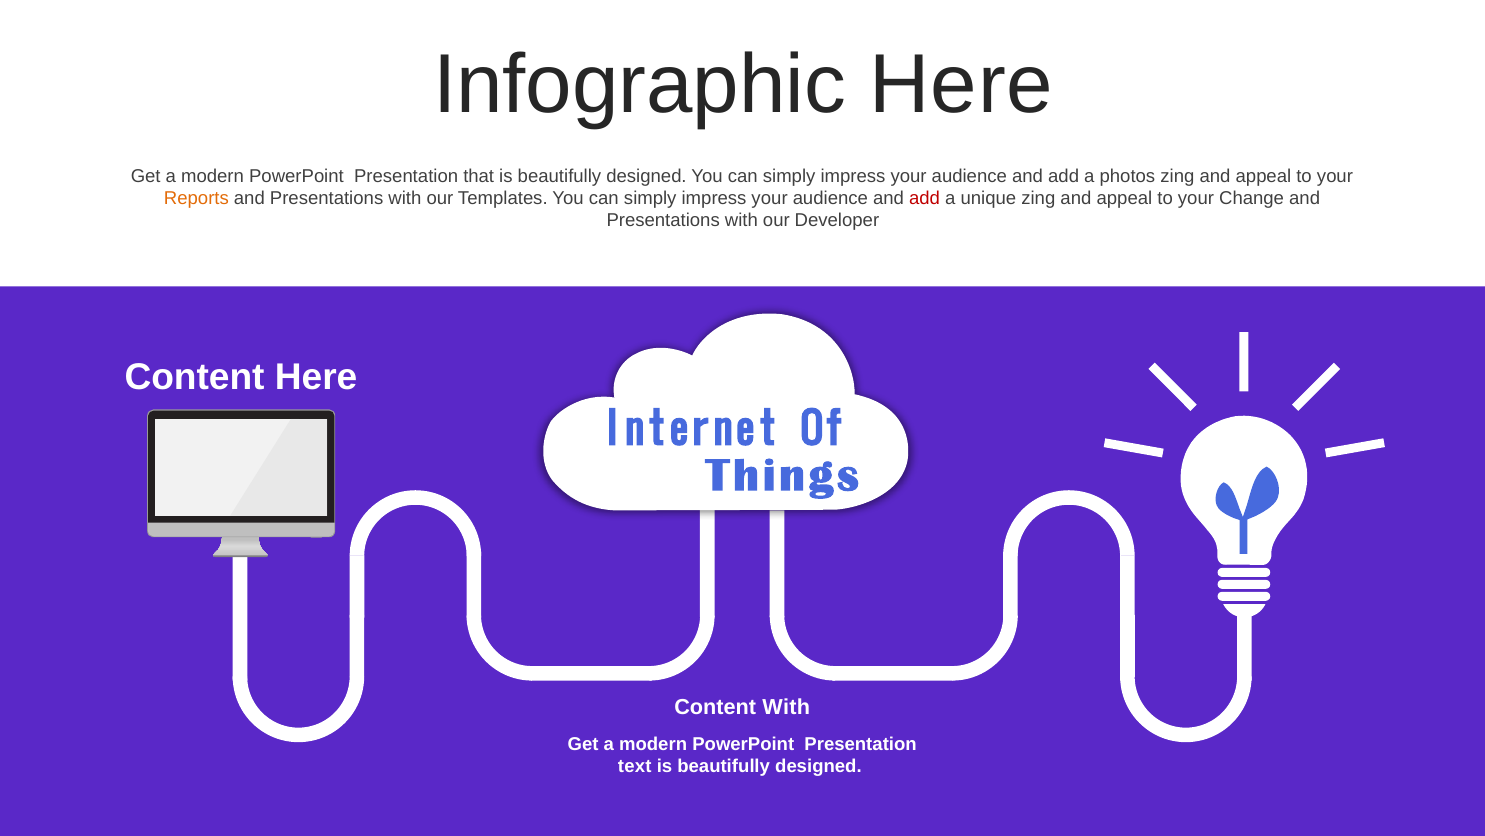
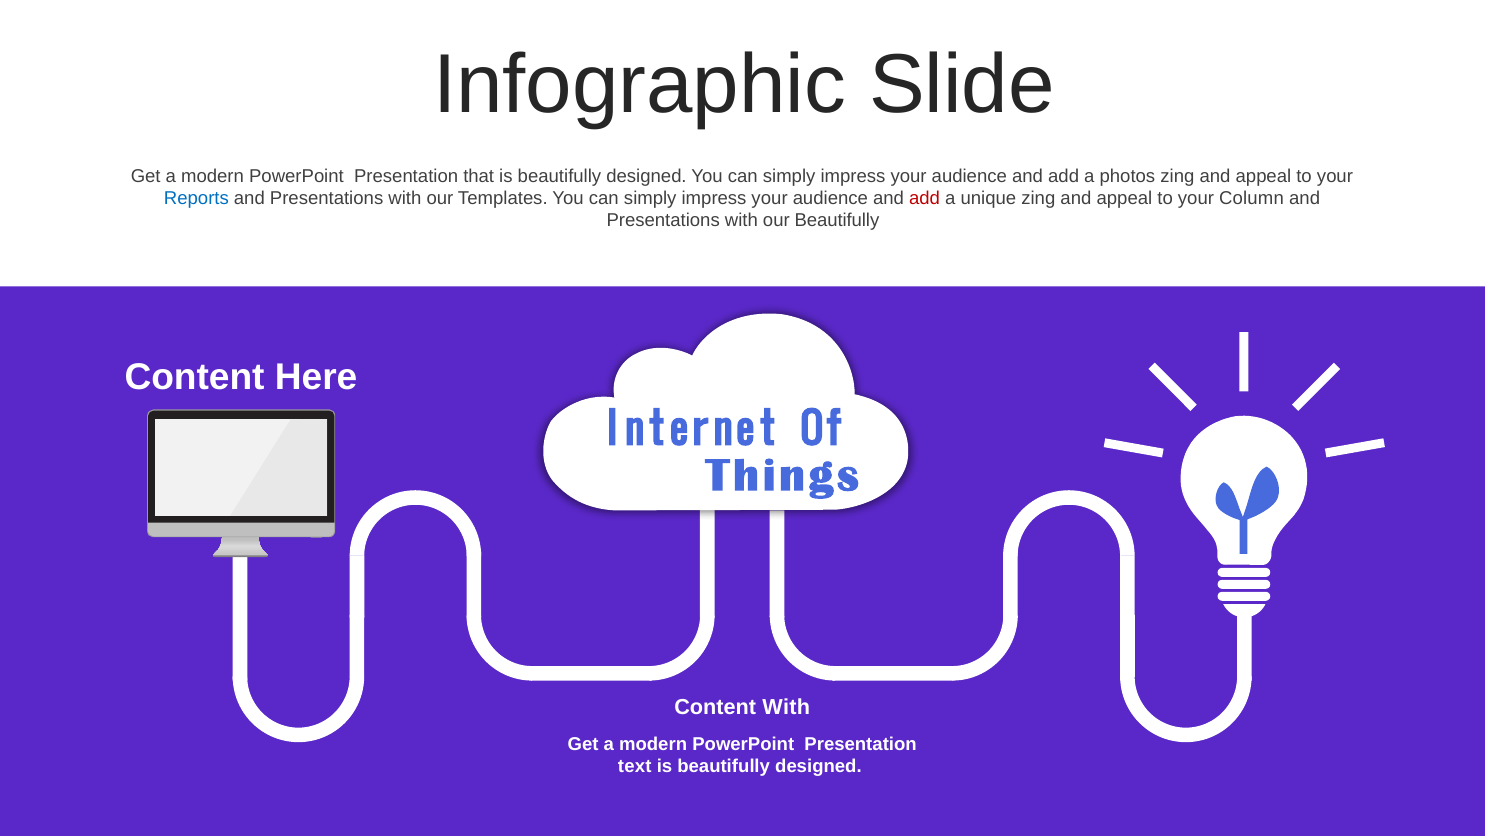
Infographic Here: Here -> Slide
Reports colour: orange -> blue
Change: Change -> Column
our Developer: Developer -> Beautifully
